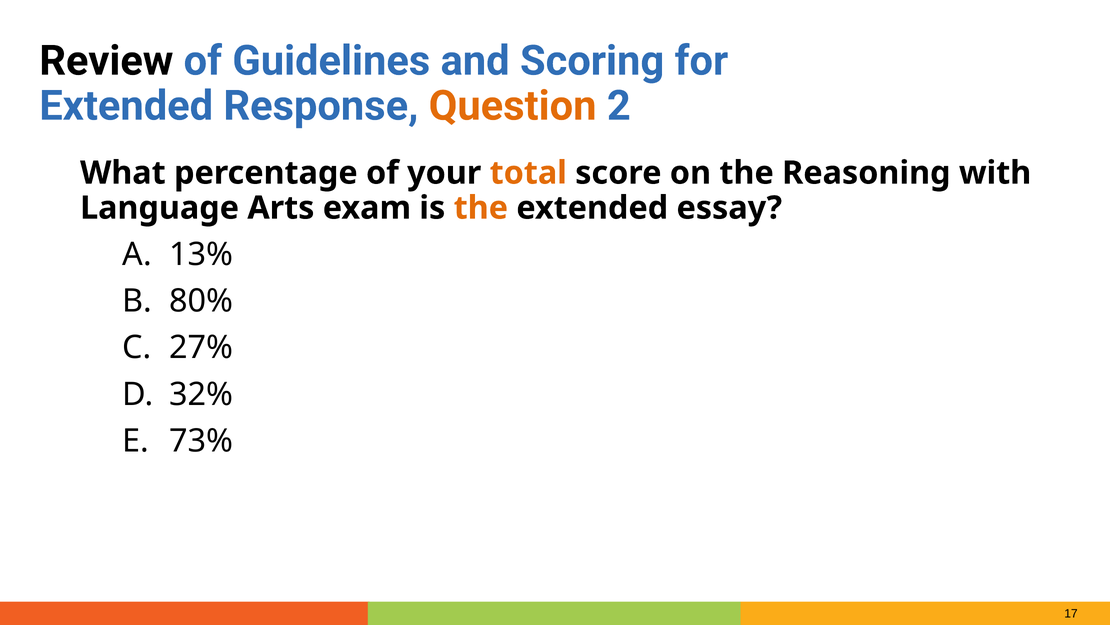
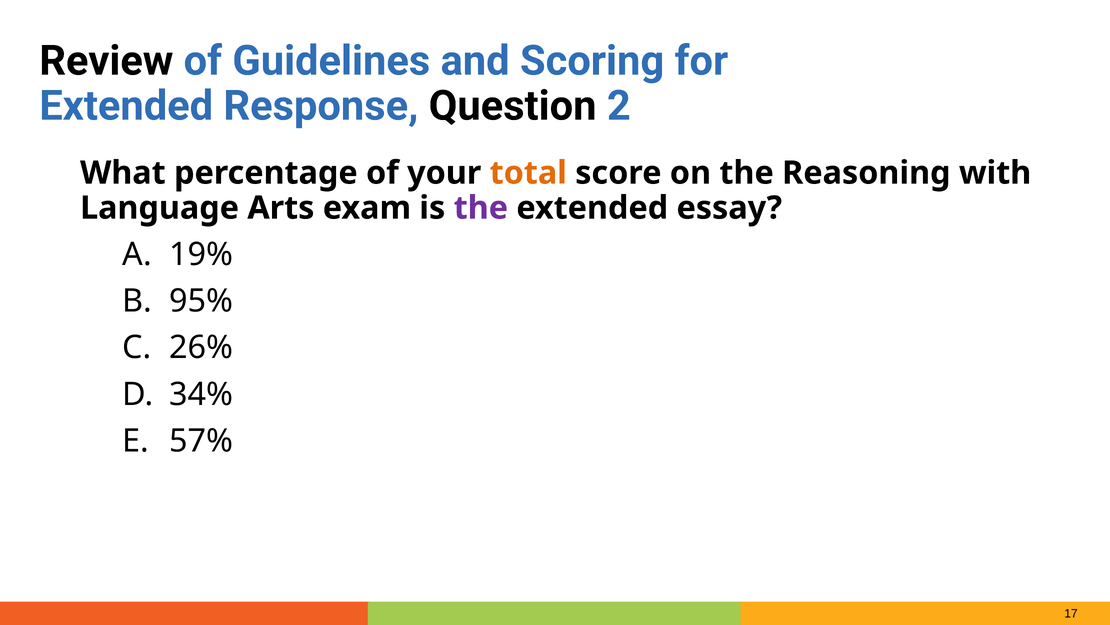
Question colour: orange -> black
the at (481, 208) colour: orange -> purple
13%: 13% -> 19%
80%: 80% -> 95%
27%: 27% -> 26%
32%: 32% -> 34%
73%: 73% -> 57%
